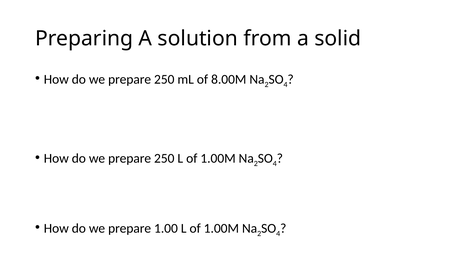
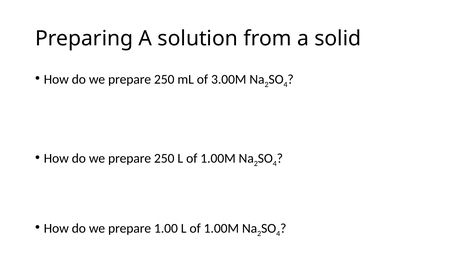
8.00M: 8.00M -> 3.00M
